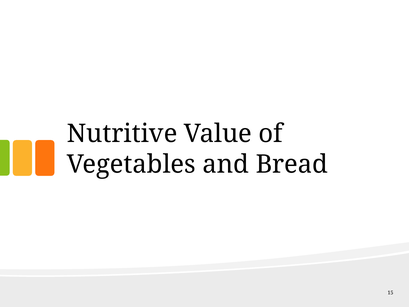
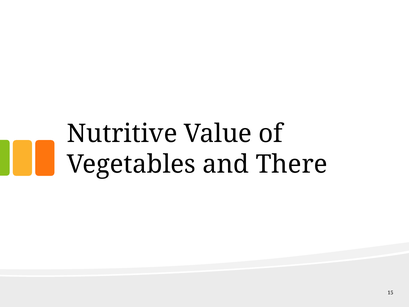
Bread: Bread -> There
